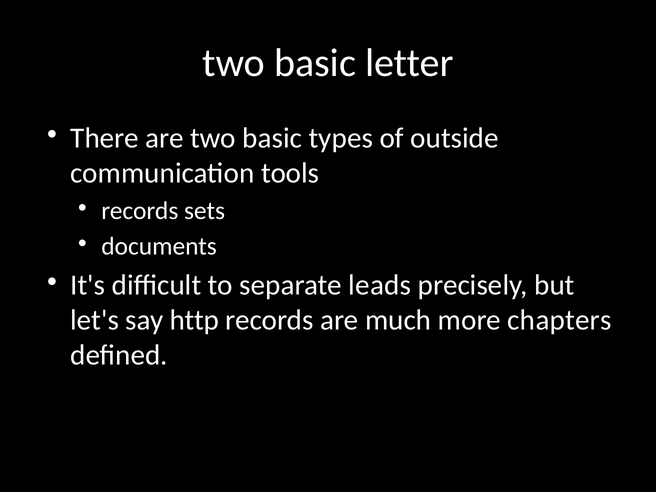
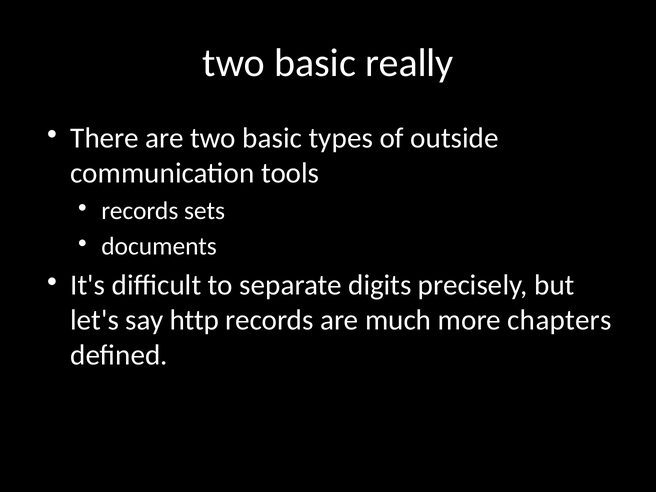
letter: letter -> really
leads: leads -> digits
